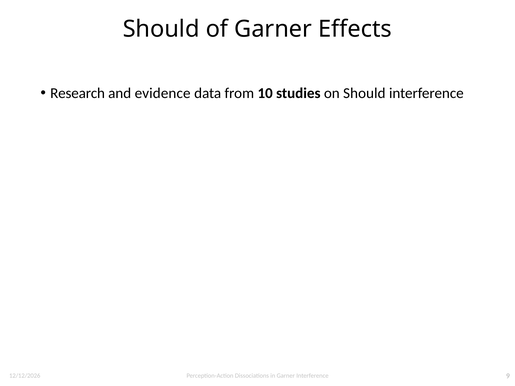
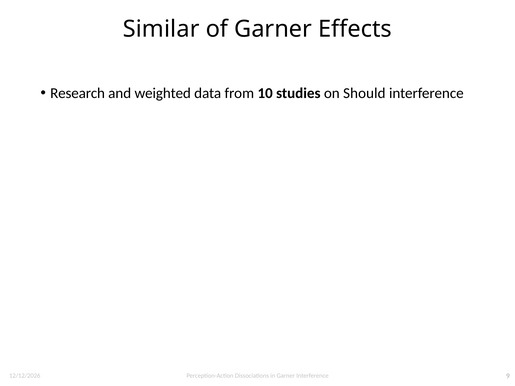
Should at (161, 29): Should -> Similar
evidence: evidence -> weighted
